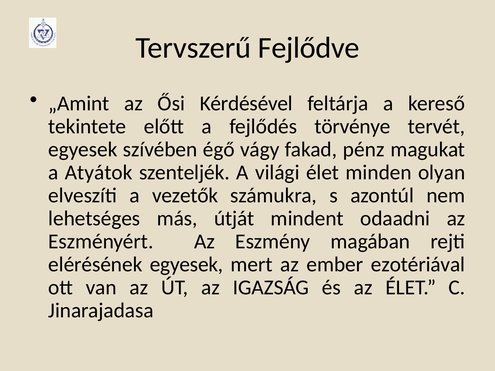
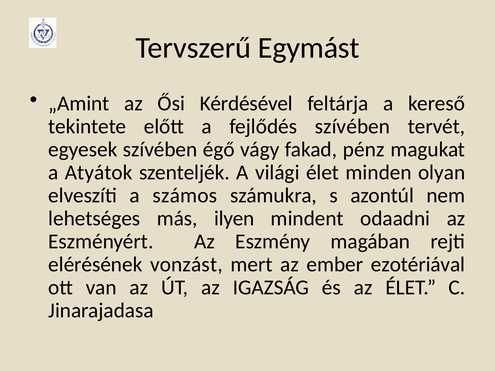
Fejlődve: Fejlődve -> Egymást
fejlődés törvénye: törvénye -> szívében
vezetők: vezetők -> számos
útját: útját -> ilyen
elérésének egyesek: egyesek -> vonzást
